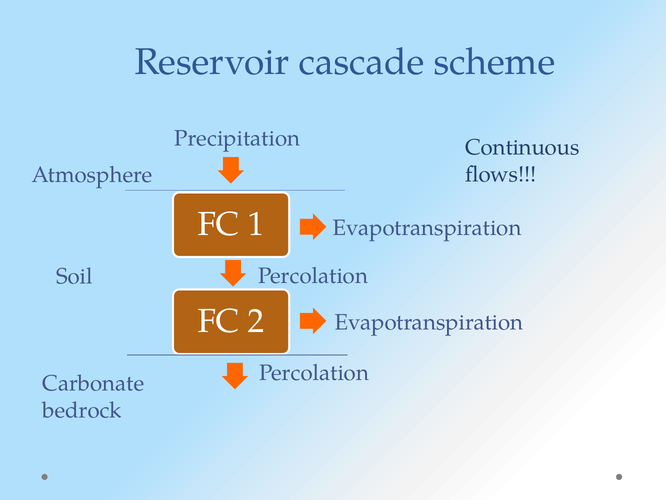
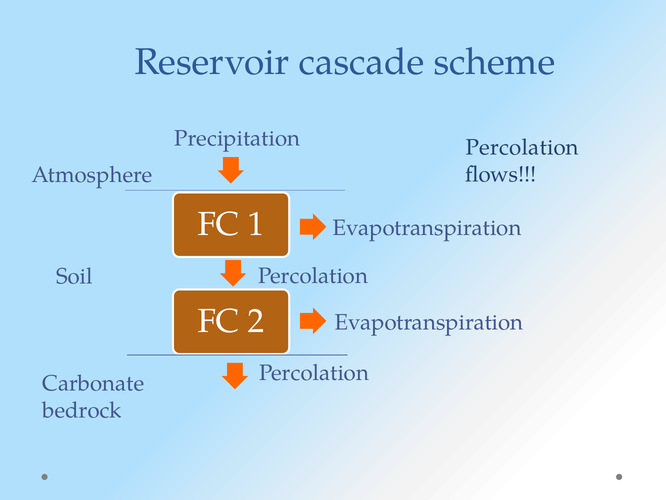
Continuous at (522, 148): Continuous -> Percolation
